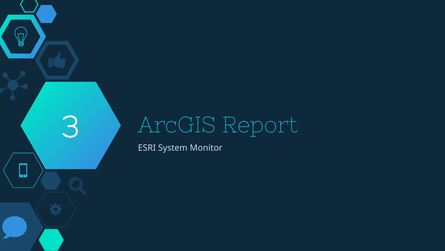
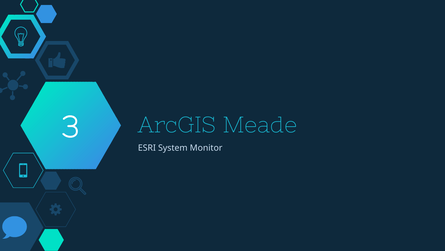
Report: Report -> Meade
